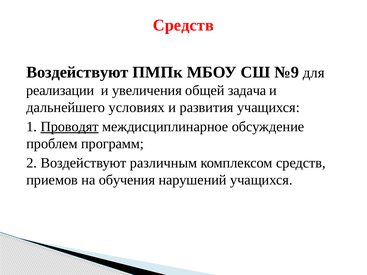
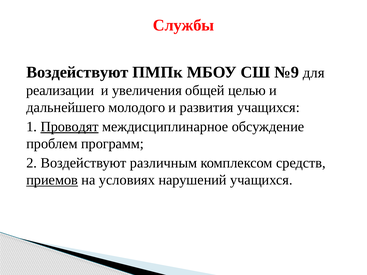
Средств at (183, 25): Средств -> Службы
задача: задача -> целью
условиях: условиях -> молодого
приемов underline: none -> present
обучения: обучения -> условиях
